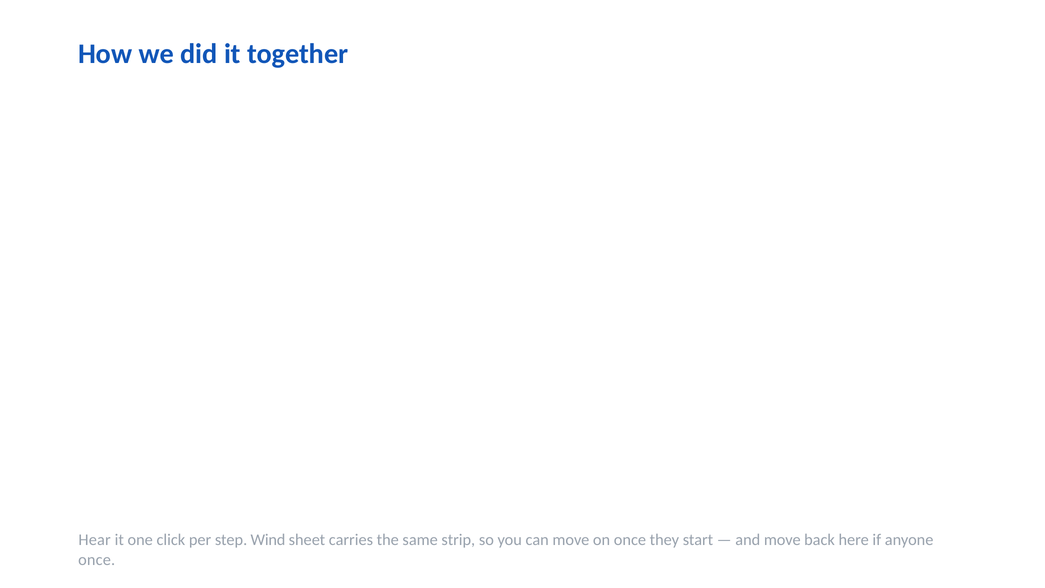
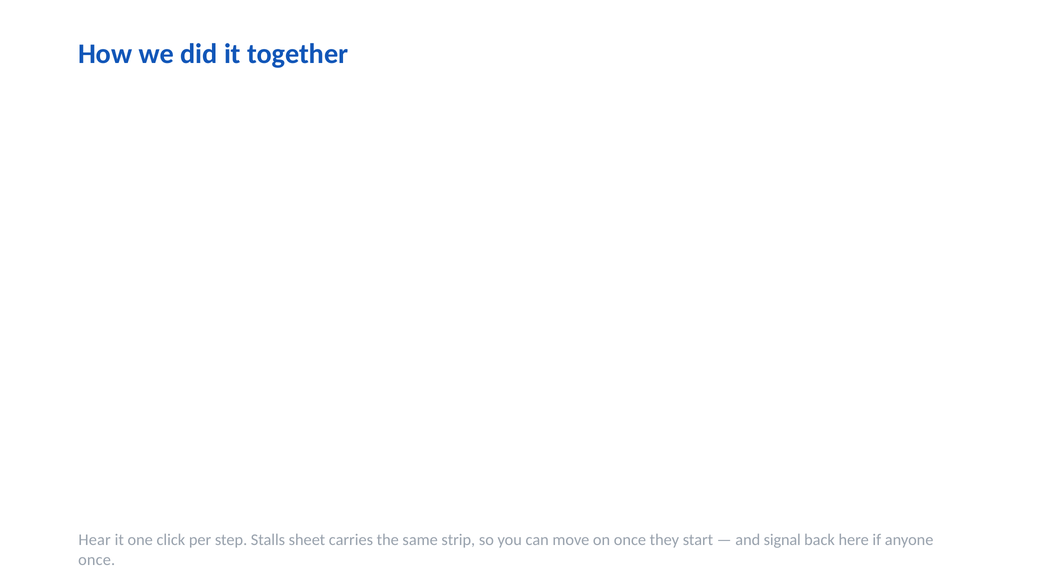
Wind: Wind -> Stalls
and move: move -> signal
